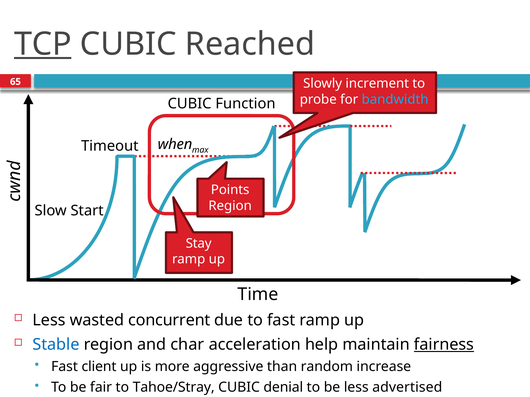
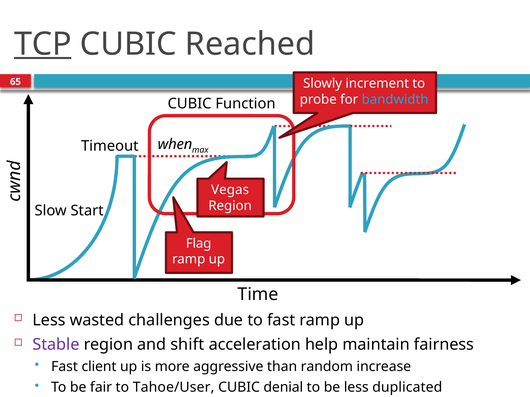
Points: Points -> Vegas
Stay: Stay -> Flag
concurrent: concurrent -> challenges
Stable colour: blue -> purple
char: char -> shift
fairness underline: present -> none
Tahoe/Stray: Tahoe/Stray -> Tahoe/User
advertised: advertised -> duplicated
